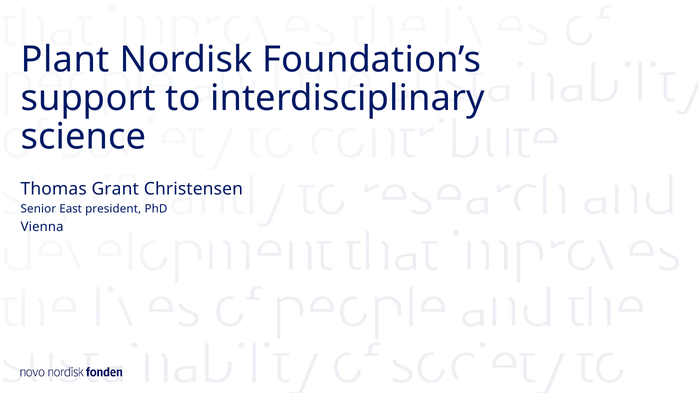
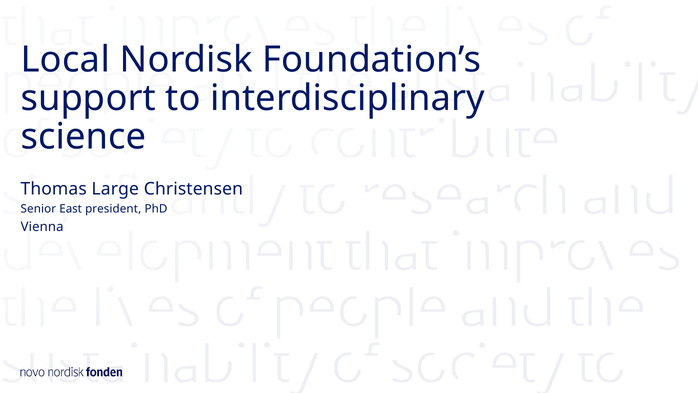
Plant: Plant -> Local
Grant: Grant -> Large
